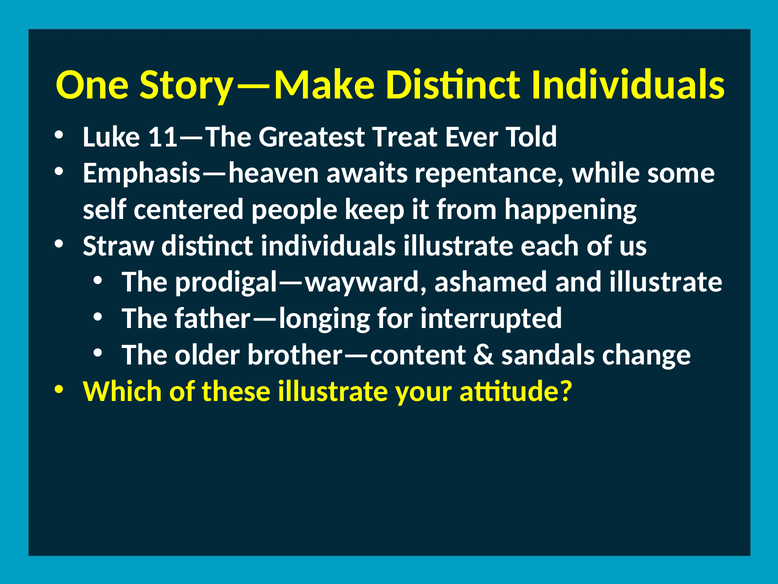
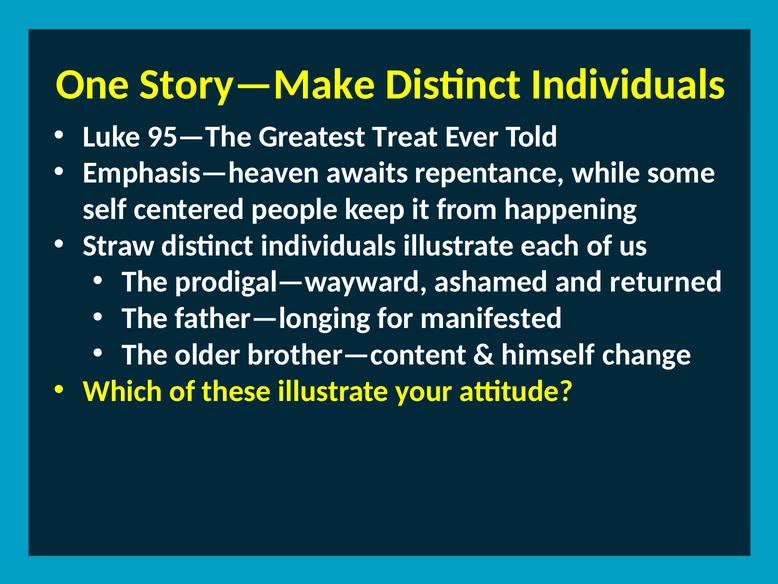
11—The: 11—The -> 95—The
and illustrate: illustrate -> returned
interrupted: interrupted -> manifested
sandals: sandals -> himself
